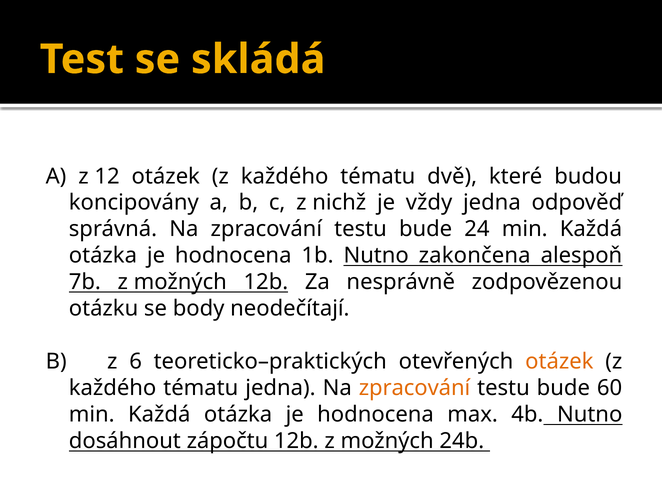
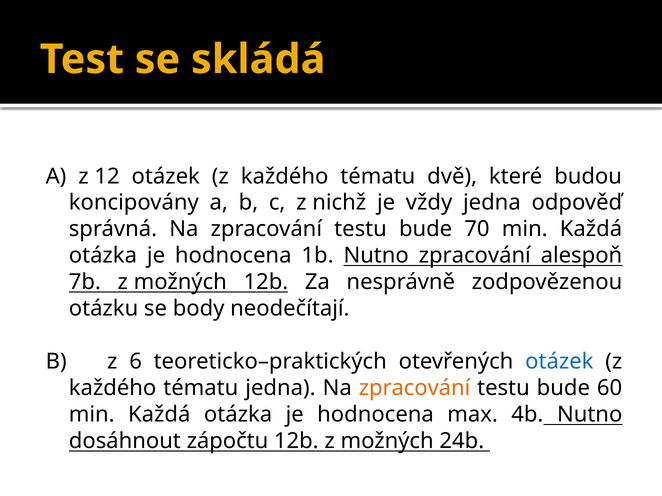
24: 24 -> 70
Nutno zakončena: zakončena -> zpracování
otázek at (559, 362) colour: orange -> blue
